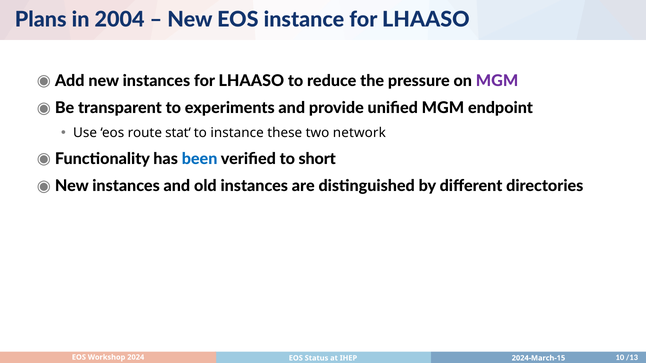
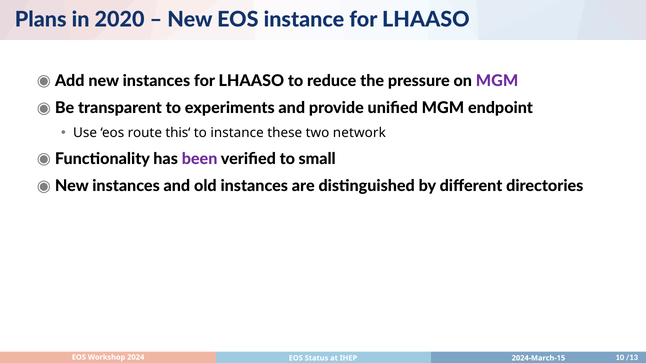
2004: 2004 -> 2020
stat‘: stat‘ -> this‘
been colour: blue -> purple
short: short -> small
